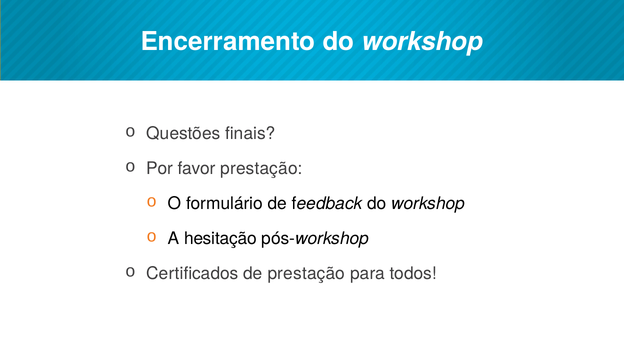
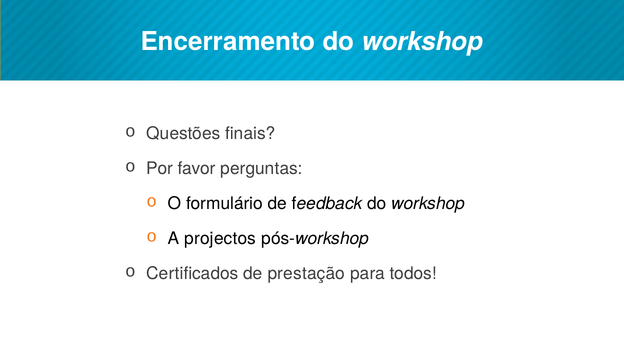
favor prestação: prestação -> perguntas
hesitação: hesitação -> projectos
